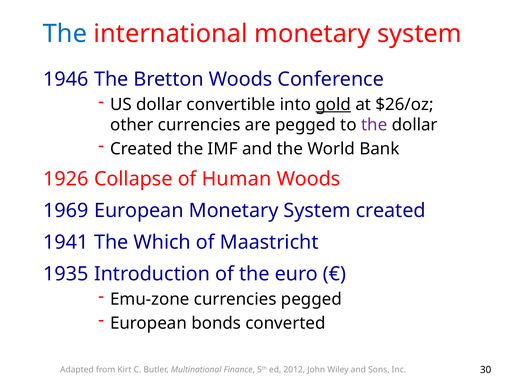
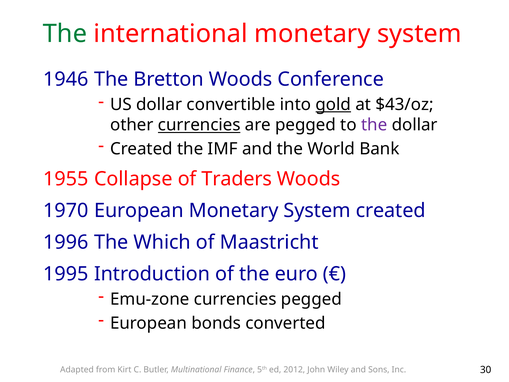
The at (65, 34) colour: blue -> green
$26/oz: $26/oz -> $43/oz
currencies at (199, 125) underline: none -> present
1926: 1926 -> 1955
Human: Human -> Traders
1969: 1969 -> 1970
1941: 1941 -> 1996
1935: 1935 -> 1995
